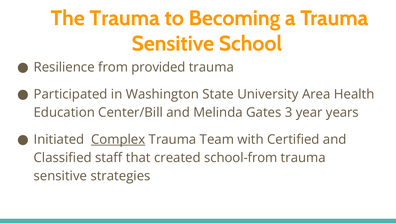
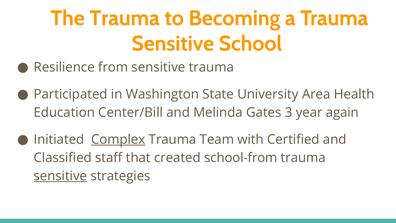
from provided: provided -> sensitive
years: years -> again
sensitive at (60, 176) underline: none -> present
